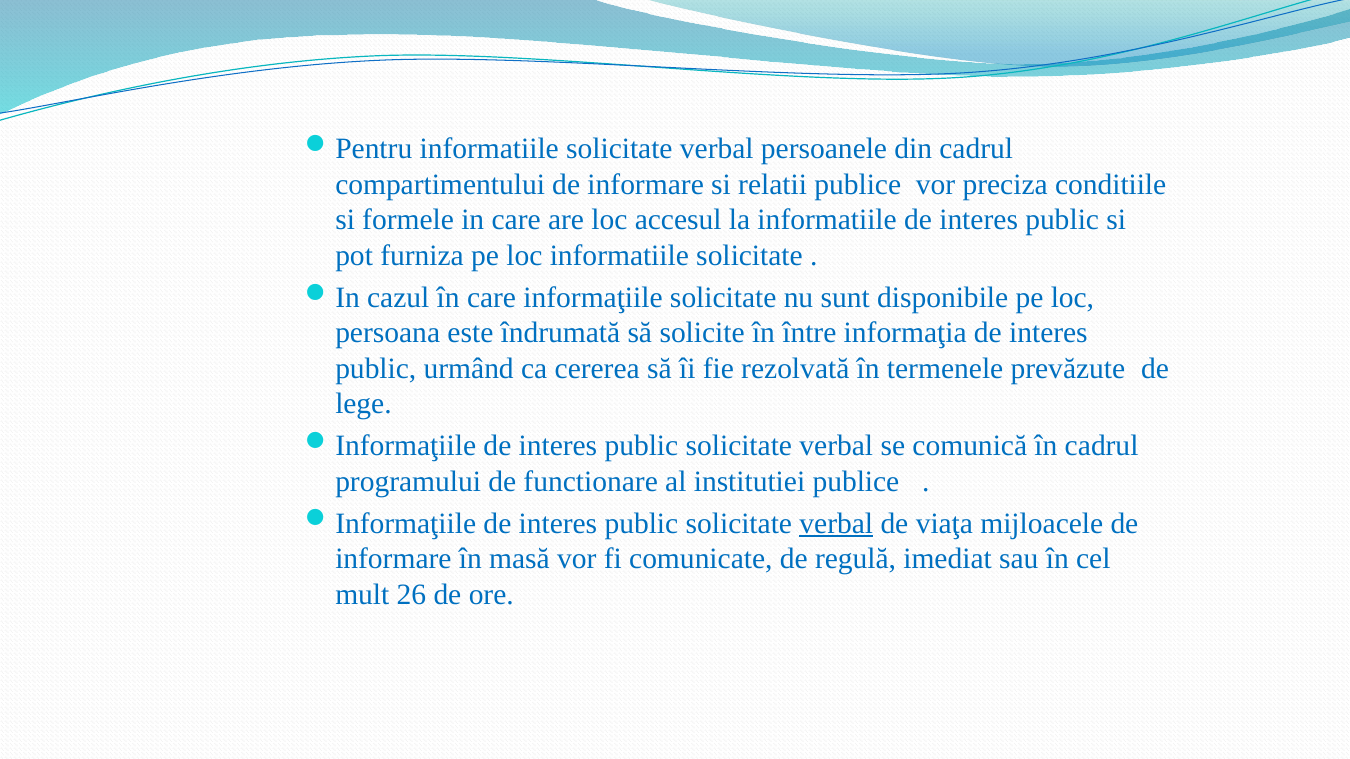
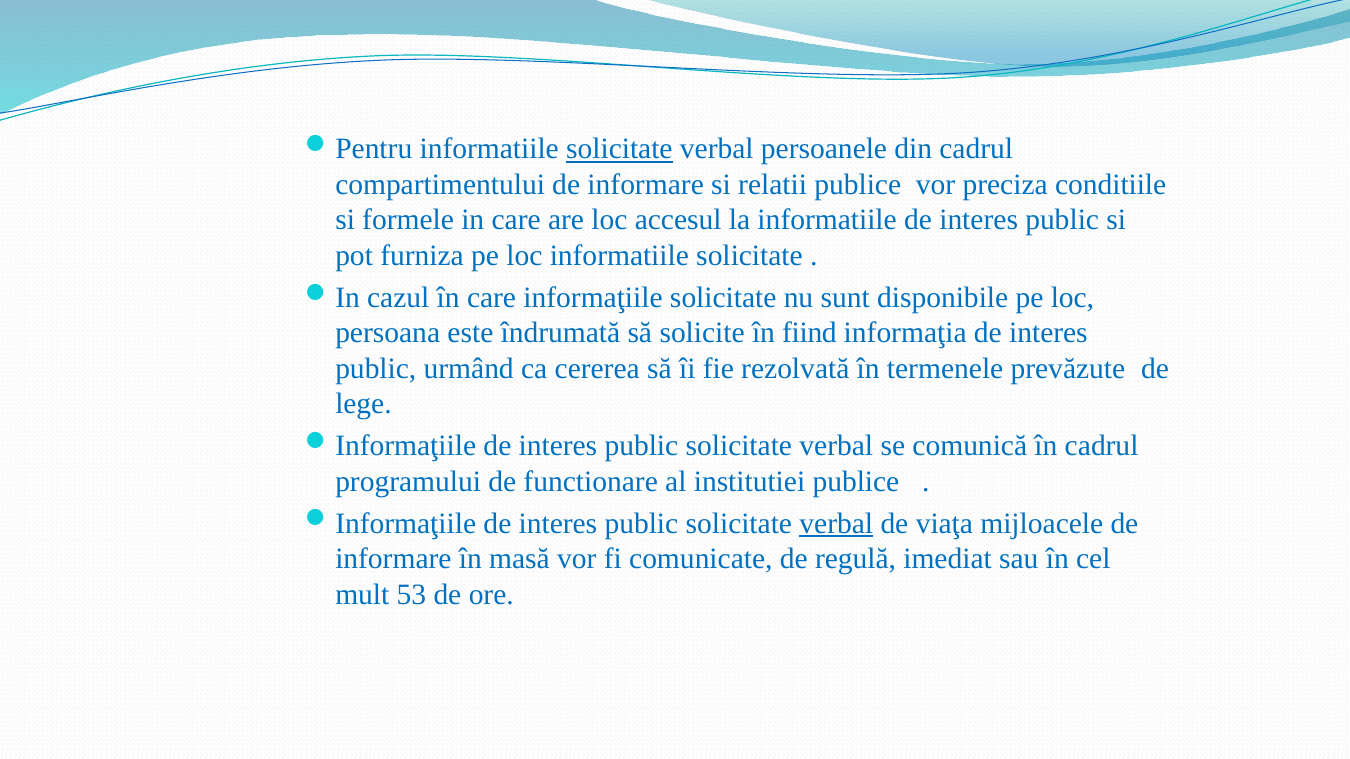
solicitate at (619, 149) underline: none -> present
între: între -> fiind
26: 26 -> 53
